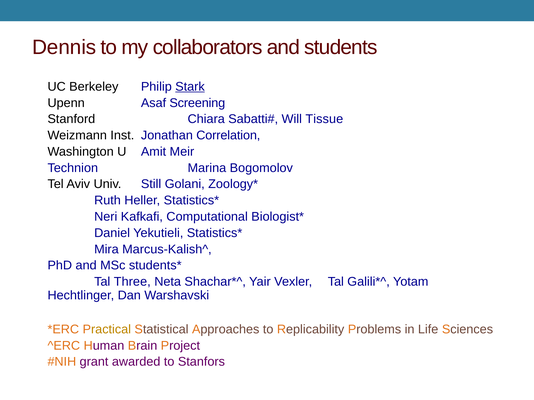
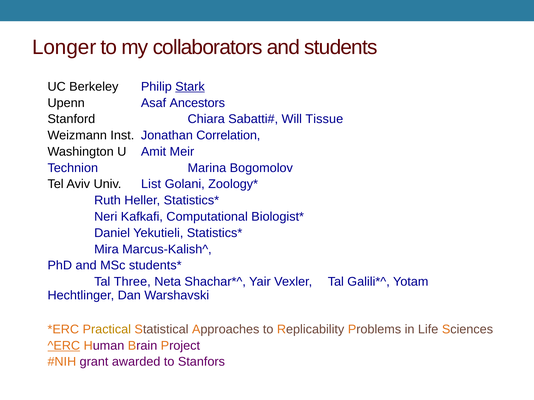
Dennis: Dennis -> Longer
Screening: Screening -> Ancestors
Still: Still -> List
^ERC underline: none -> present
